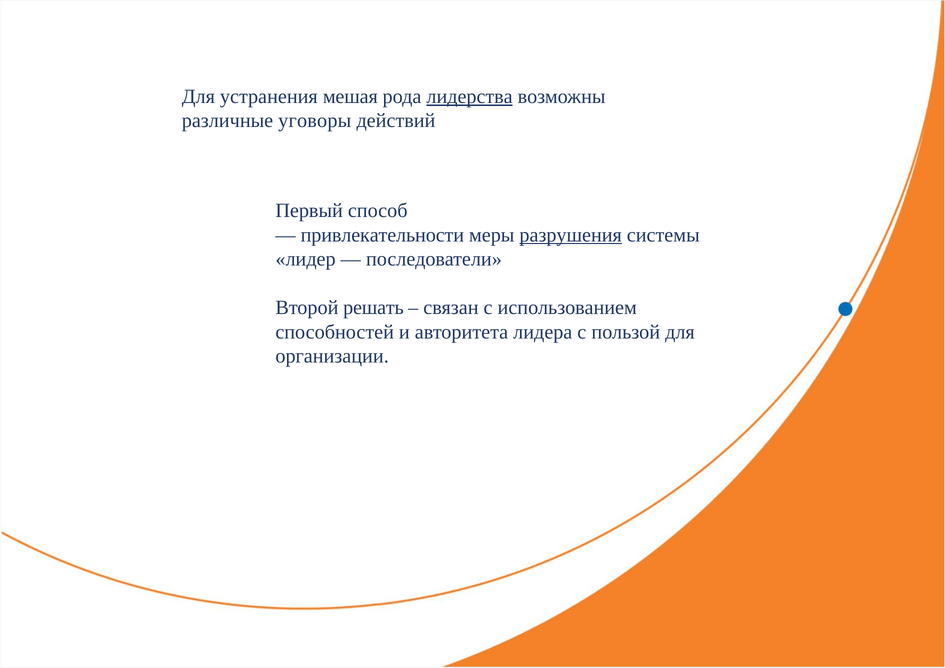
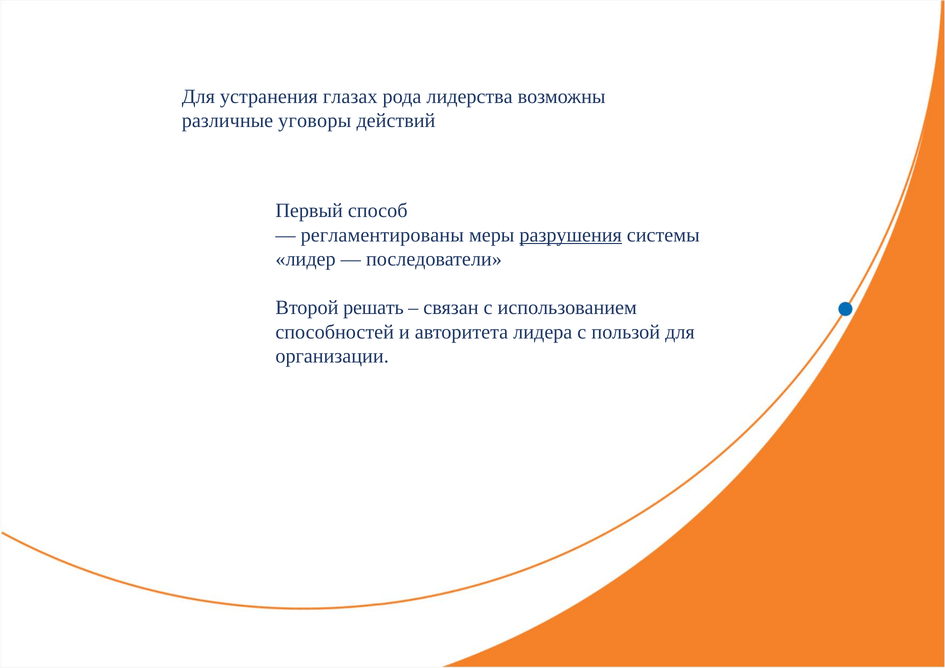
мешая: мешая -> глазах
лидерства underline: present -> none
привлекательности: привлекательности -> регламентированы
